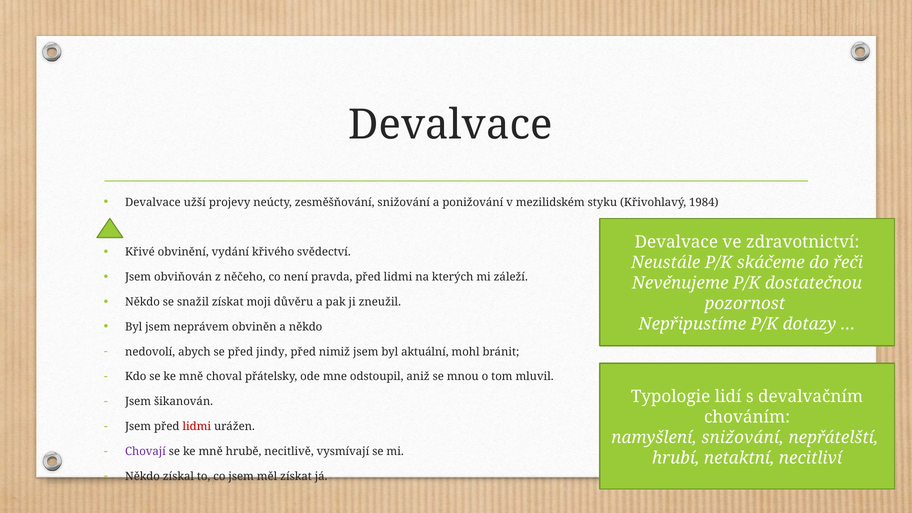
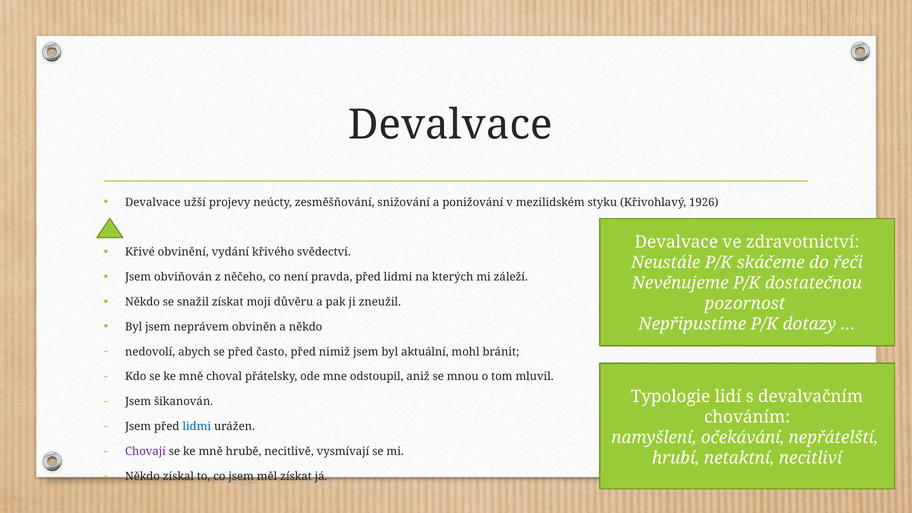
1984: 1984 -> 1926
jindy: jindy -> často
lidmi at (197, 427) colour: red -> blue
namyšlení snižování: snižování -> očekávání
